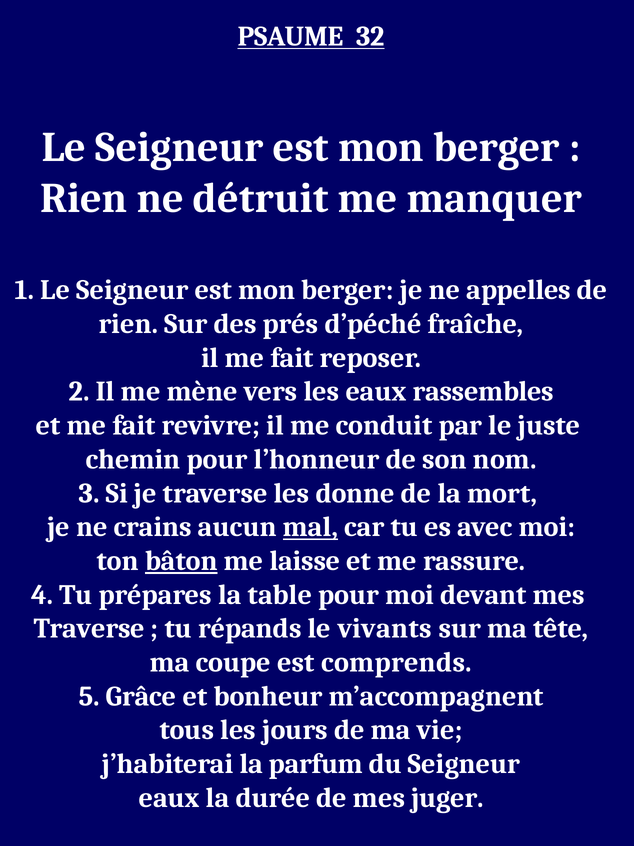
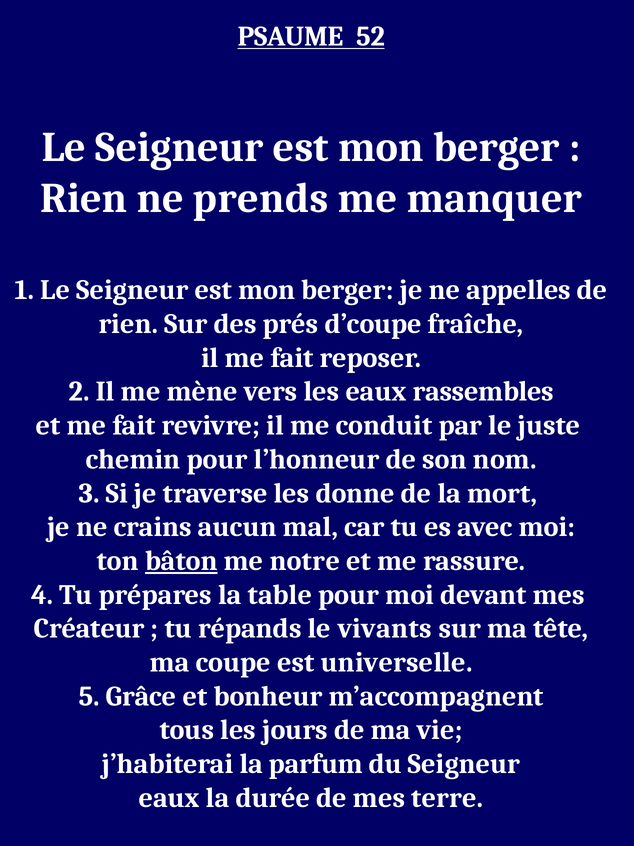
32: 32 -> 52
détruit: détruit -> prends
d’péché: d’péché -> d’coupe
mal underline: present -> none
laisse: laisse -> notre
Traverse at (89, 628): Traverse -> Créateur
comprends: comprends -> universelle
juger: juger -> terre
